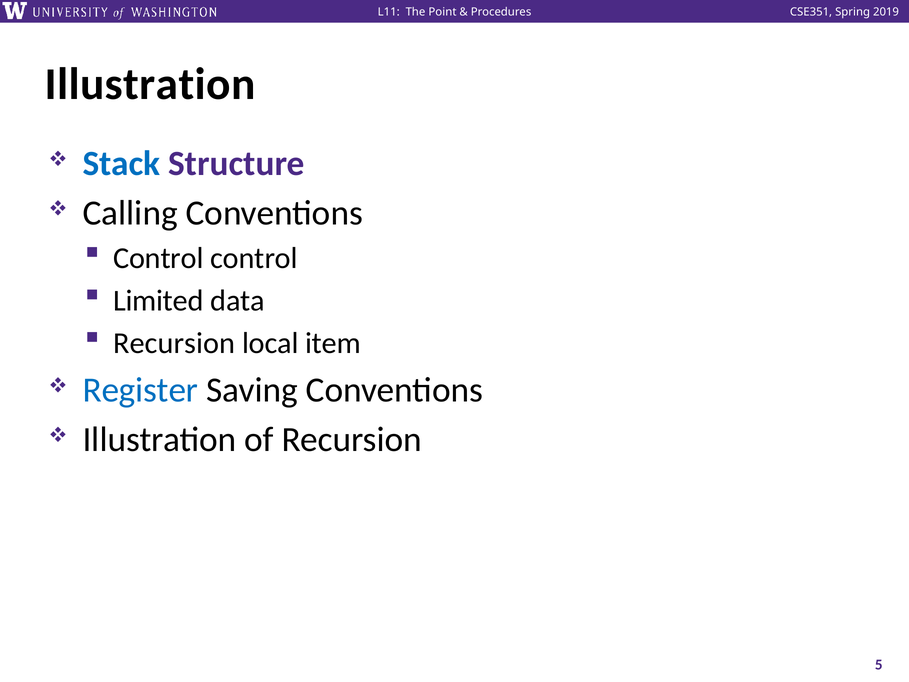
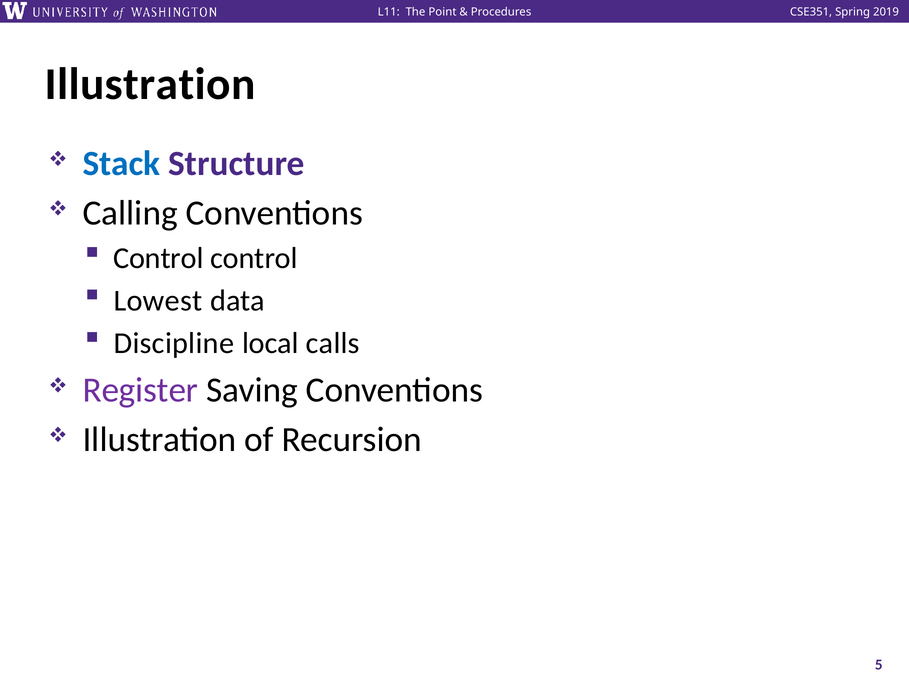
Limited: Limited -> Lowest
Recursion at (174, 343): Recursion -> Discipline
item: item -> calls
Register colour: blue -> purple
